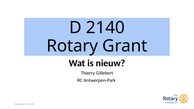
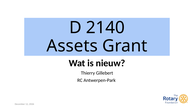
Rotary: Rotary -> Assets
